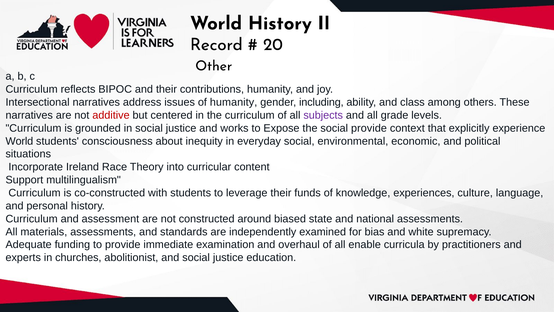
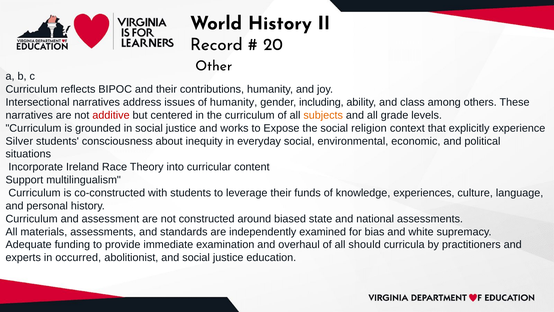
subjects colour: purple -> orange
social provide: provide -> religion
World at (19, 141): World -> Silver
enable: enable -> should
churches: churches -> occurred
